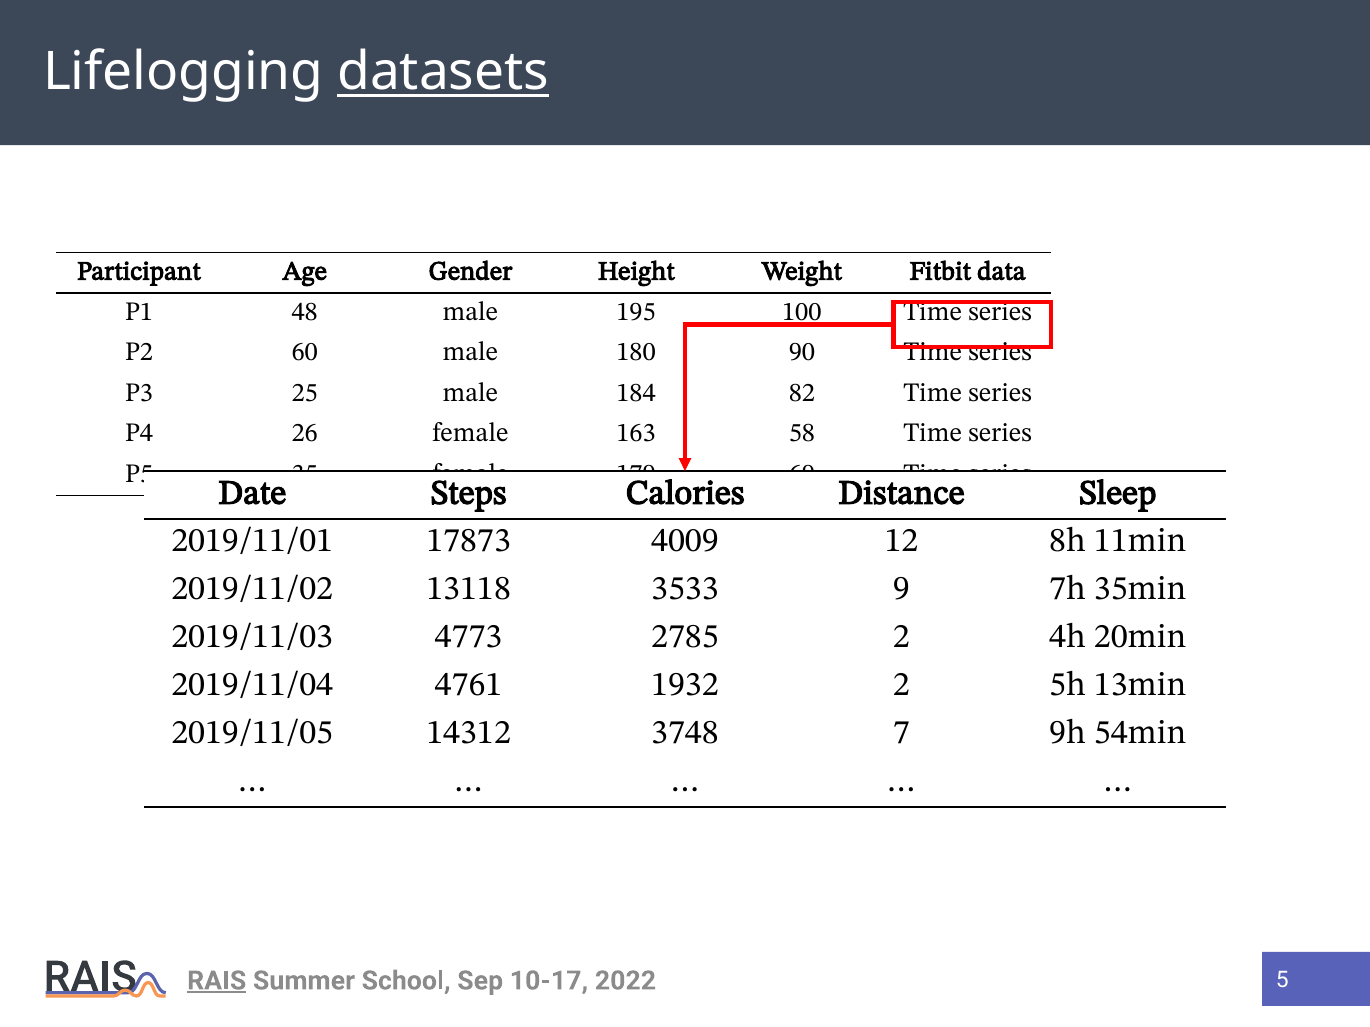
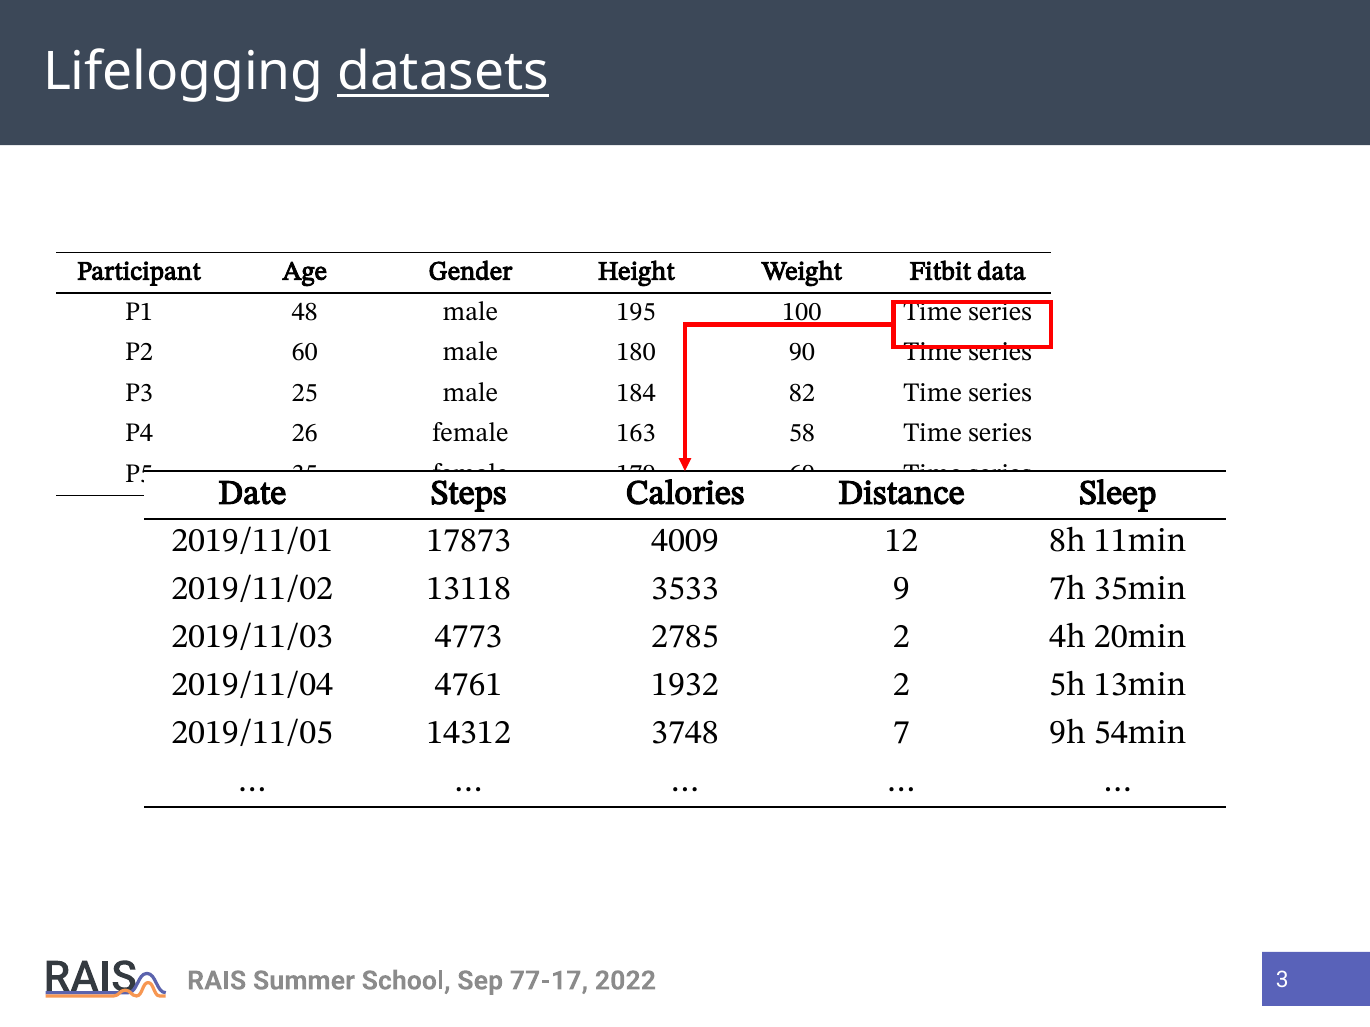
RAIS underline: present -> none
10-17: 10-17 -> 77-17
5: 5 -> 3
